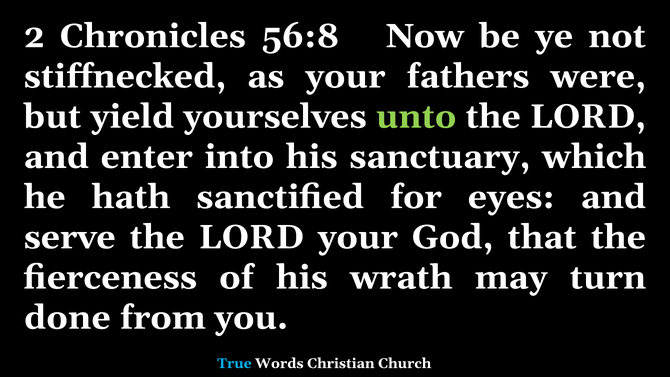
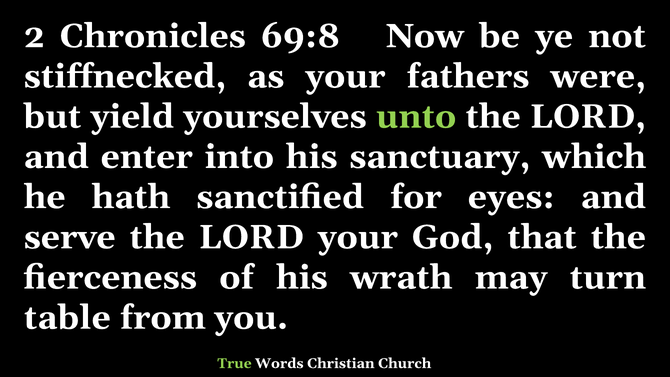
56:8: 56:8 -> 69:8
done: done -> table
True colour: light blue -> light green
